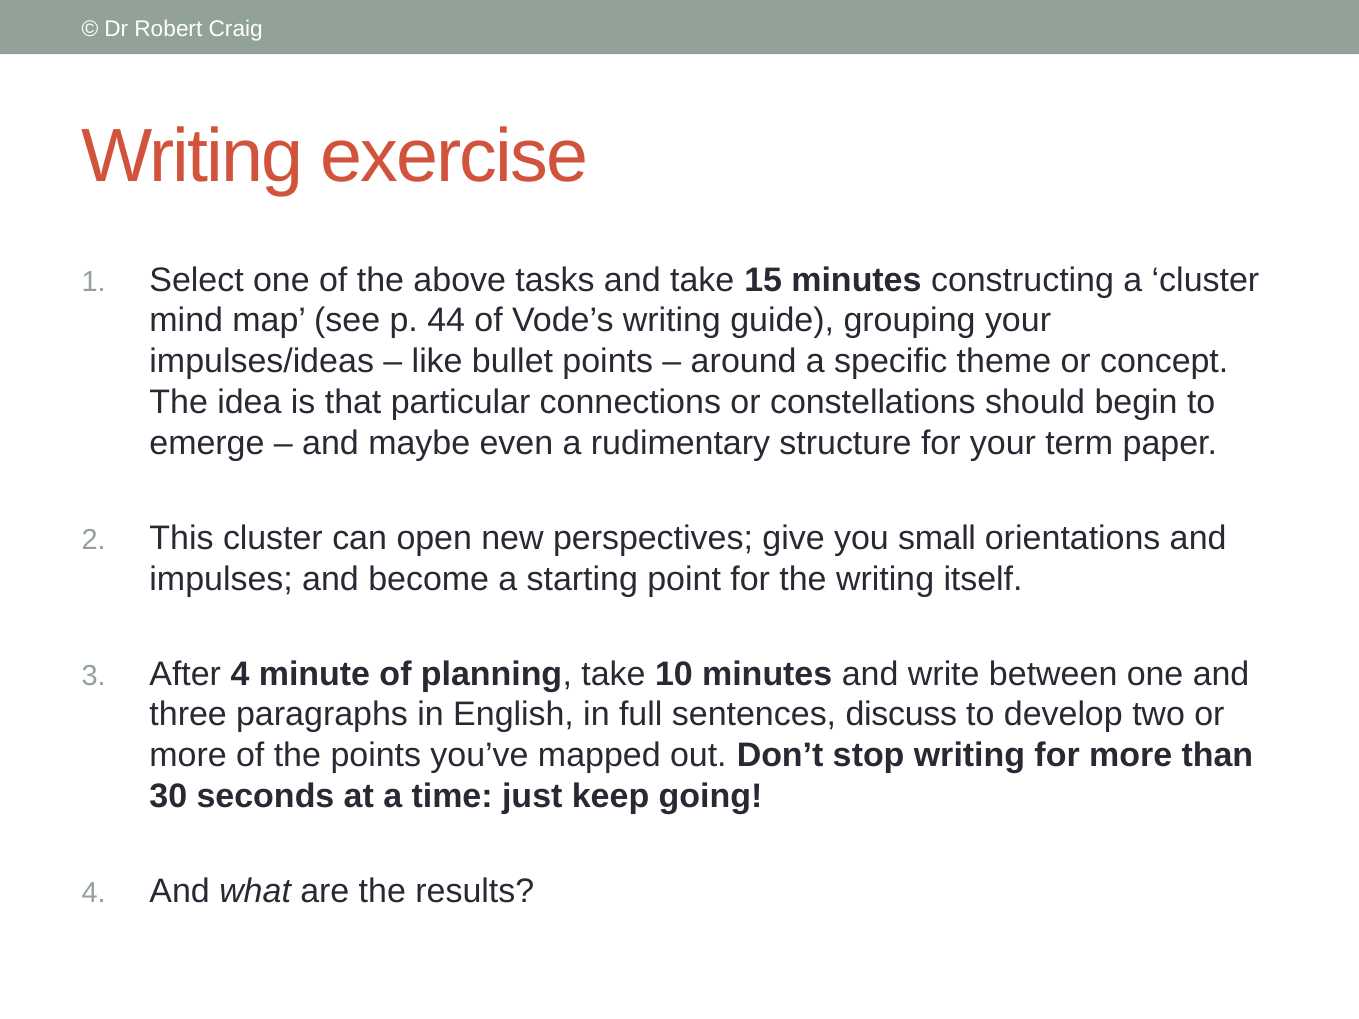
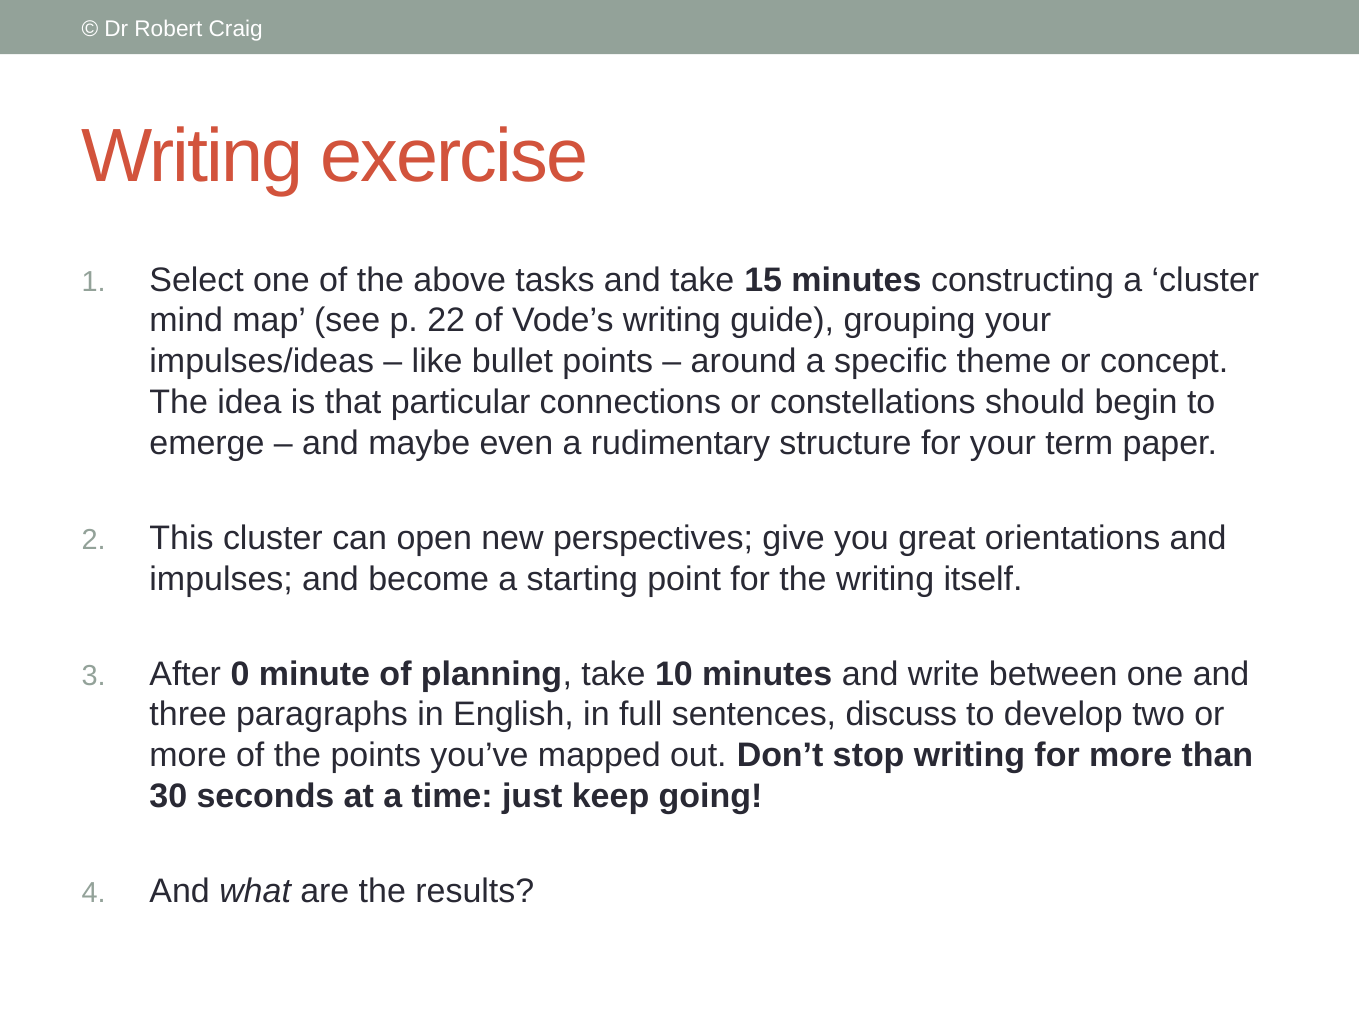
44: 44 -> 22
small: small -> great
After 4: 4 -> 0
